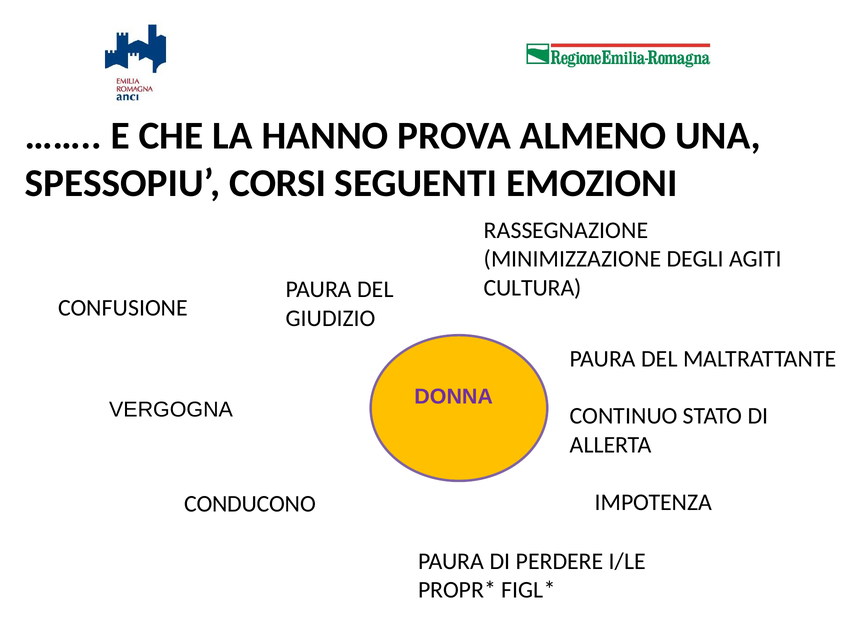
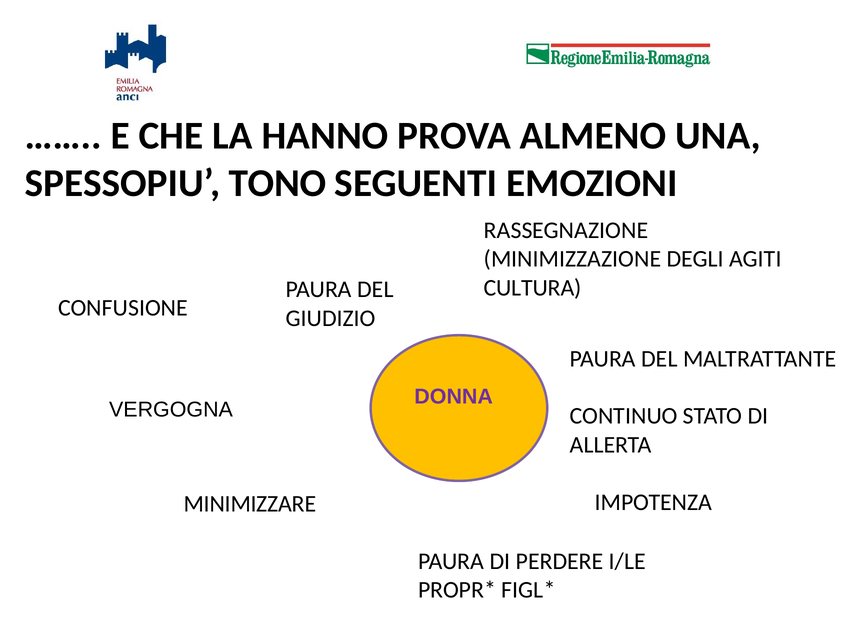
CORSI: CORSI -> TONO
CONDUCONO: CONDUCONO -> MINIMIZZARE
